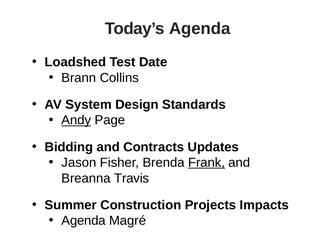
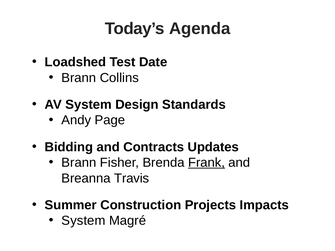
Andy underline: present -> none
Jason at (79, 163): Jason -> Brann
Agenda at (84, 221): Agenda -> System
